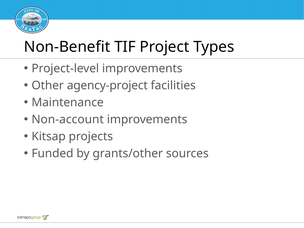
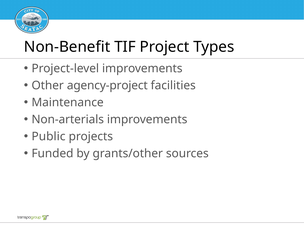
Non-account: Non-account -> Non-arterials
Kitsap: Kitsap -> Public
